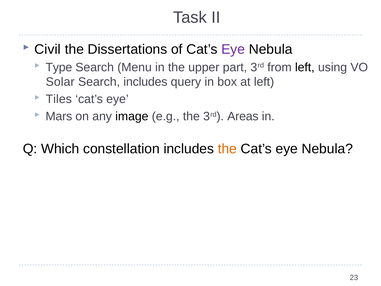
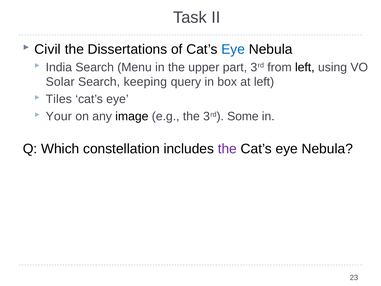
Eye at (233, 49) colour: purple -> blue
Type: Type -> India
Search includes: includes -> keeping
Mars: Mars -> Your
Areas: Areas -> Some
the at (227, 149) colour: orange -> purple
